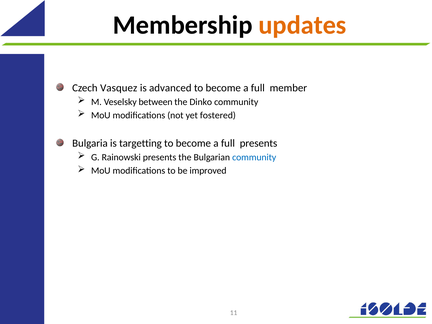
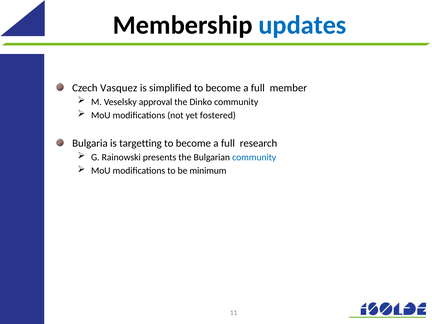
updates colour: orange -> blue
advanced: advanced -> simplified
between: between -> approval
full presents: presents -> research
improved: improved -> minimum
